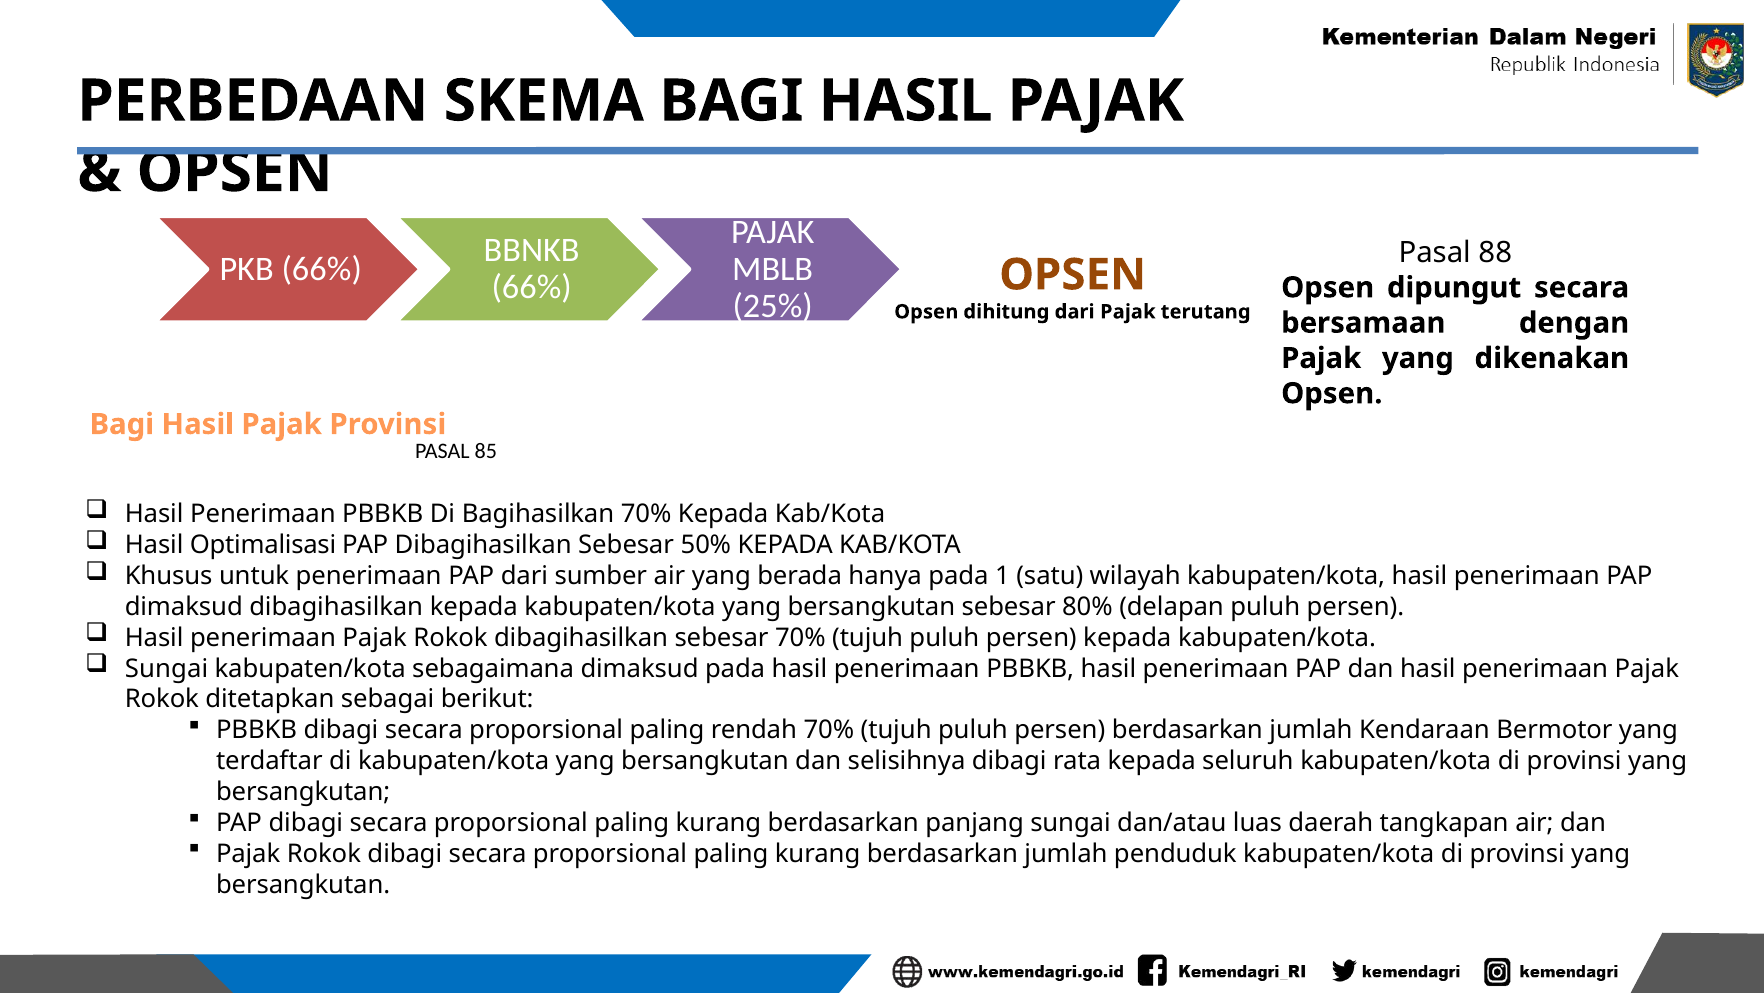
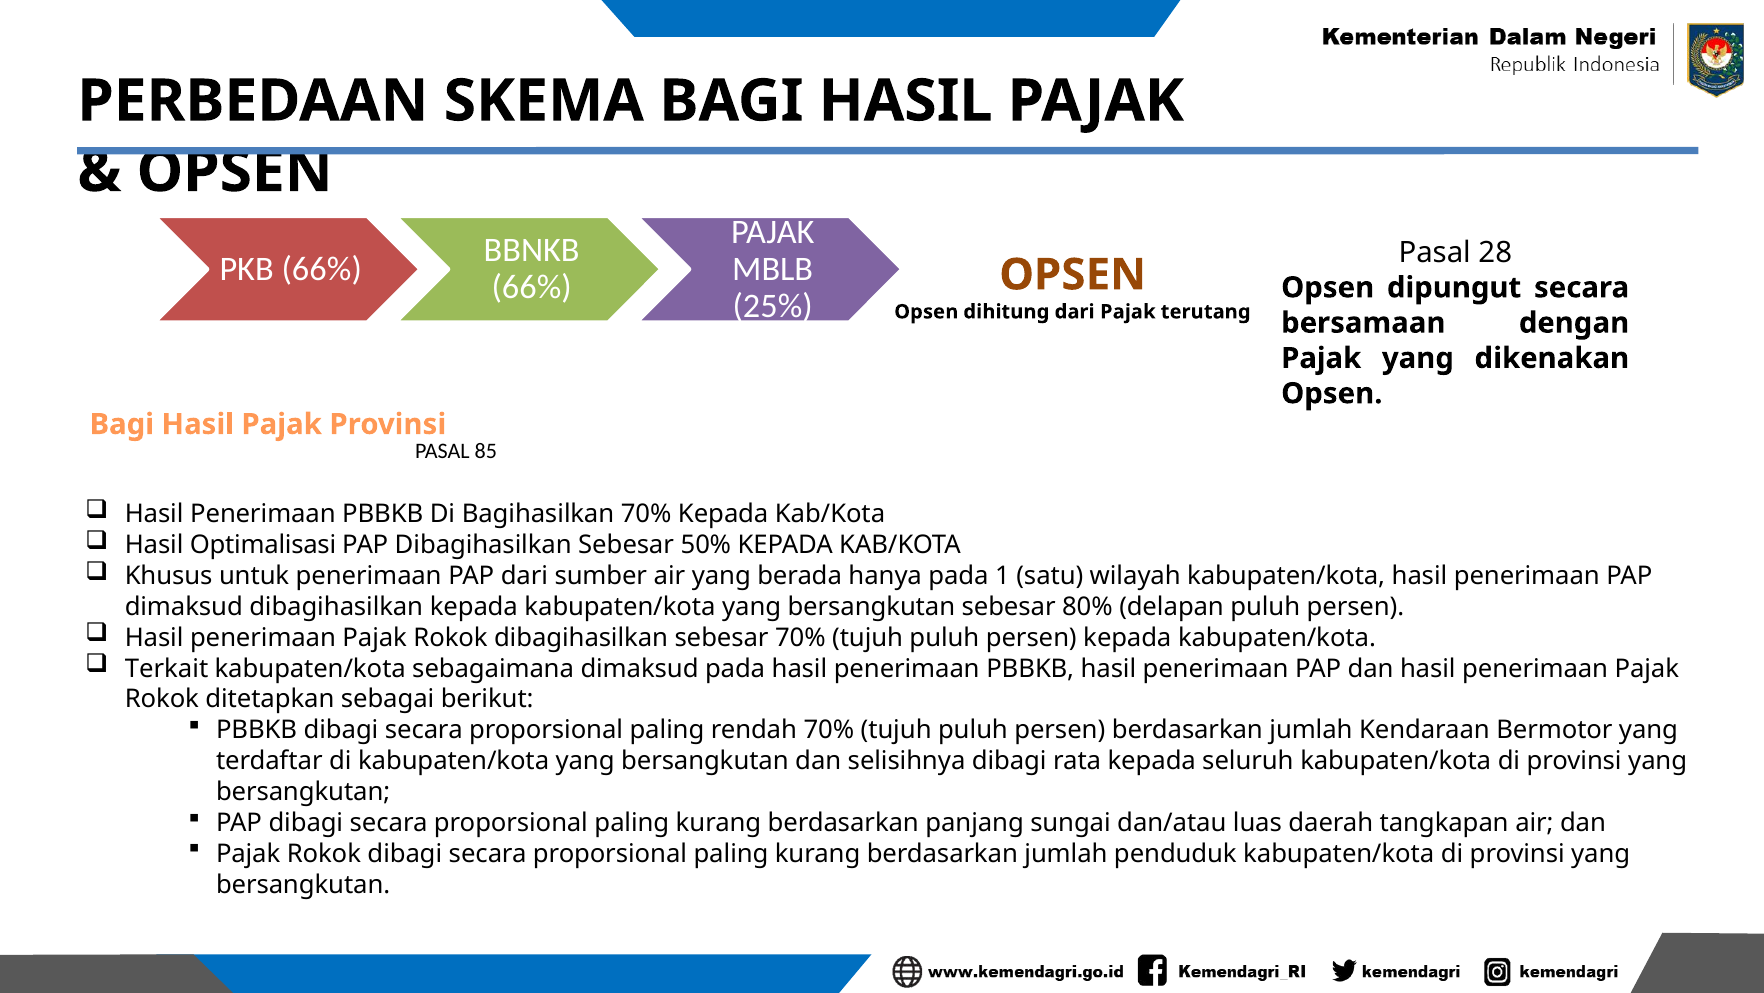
88: 88 -> 28
Sungai at (167, 668): Sungai -> Terkait
